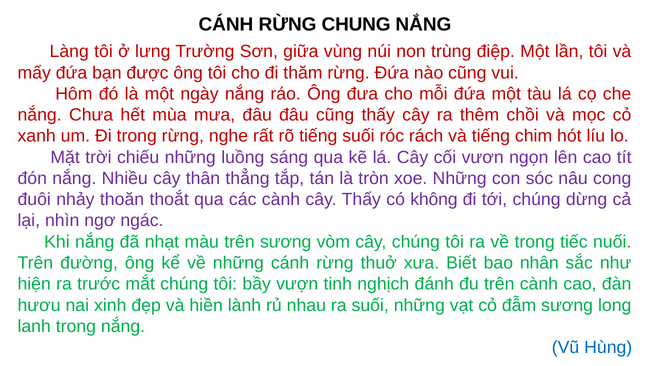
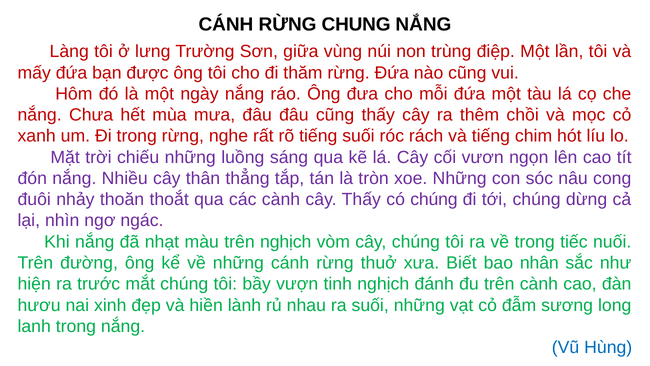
có không: không -> chúng
trên sương: sương -> nghịch
